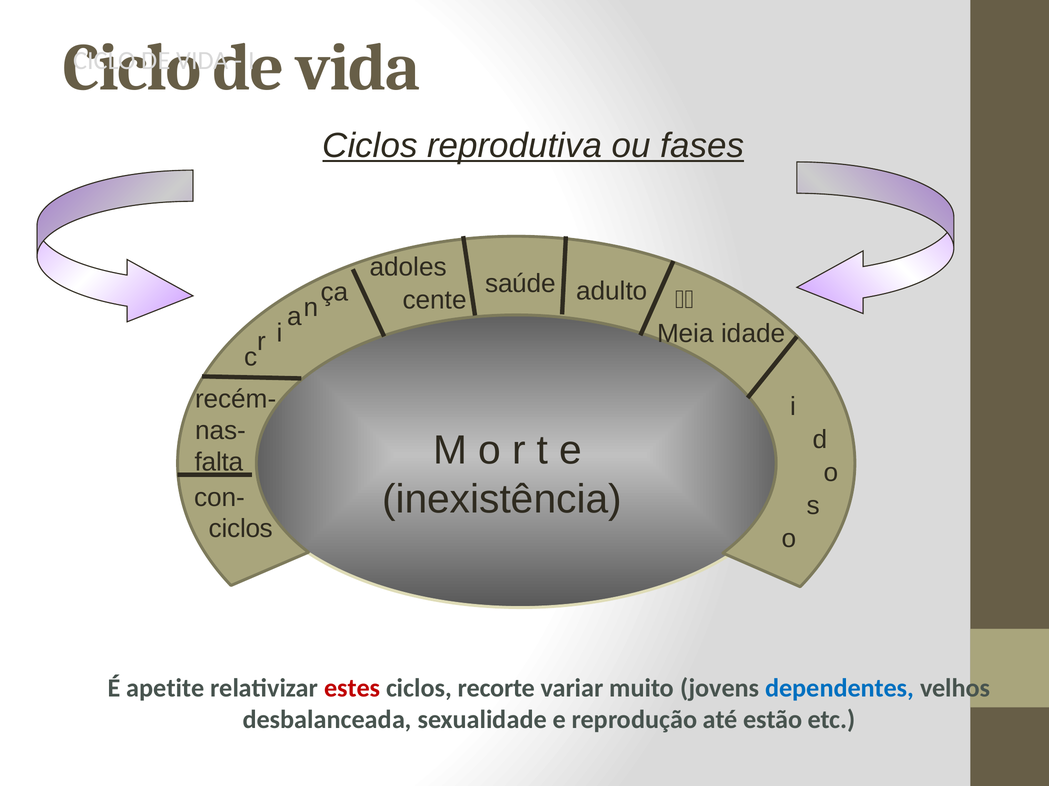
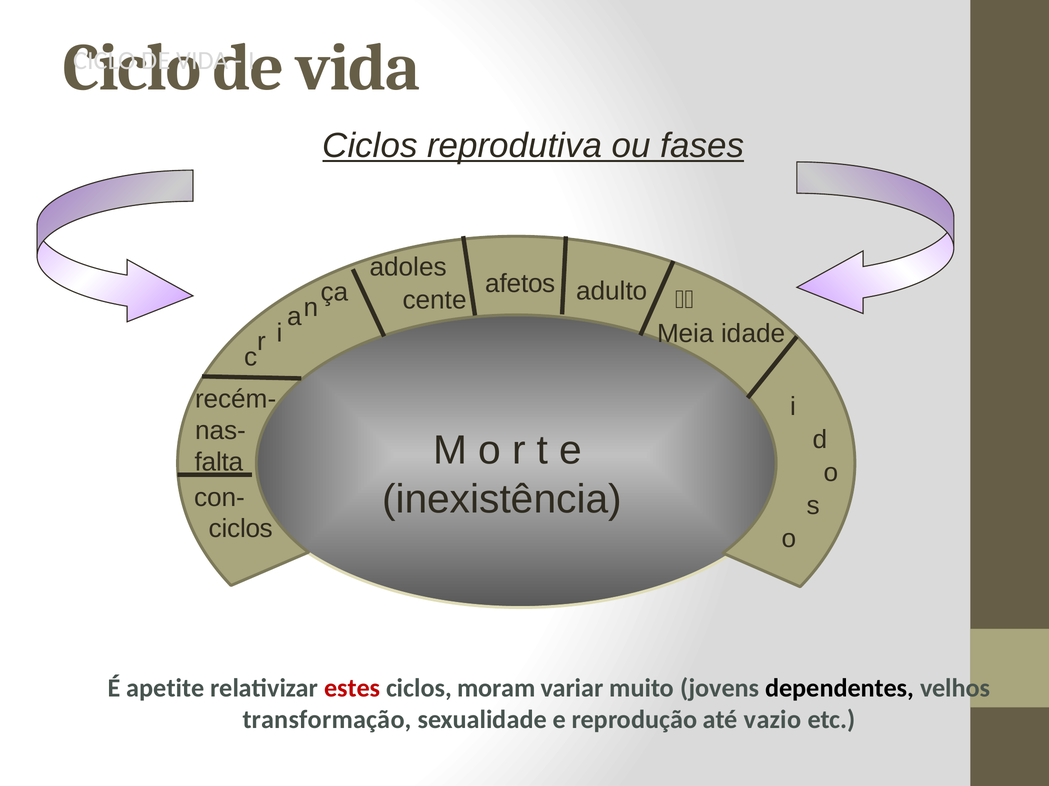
saúde: saúde -> afetos
recorte: recorte -> moram
dependentes colour: blue -> black
desbalanceada: desbalanceada -> transformação
estão: estão -> vazio
